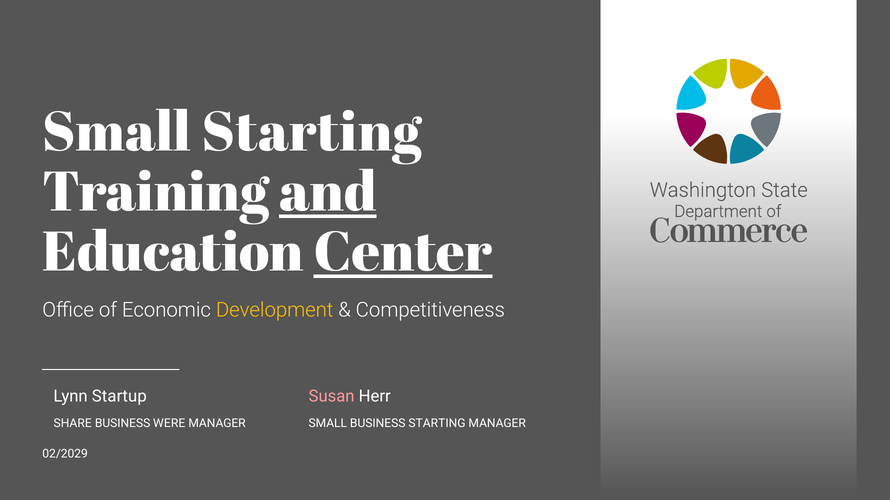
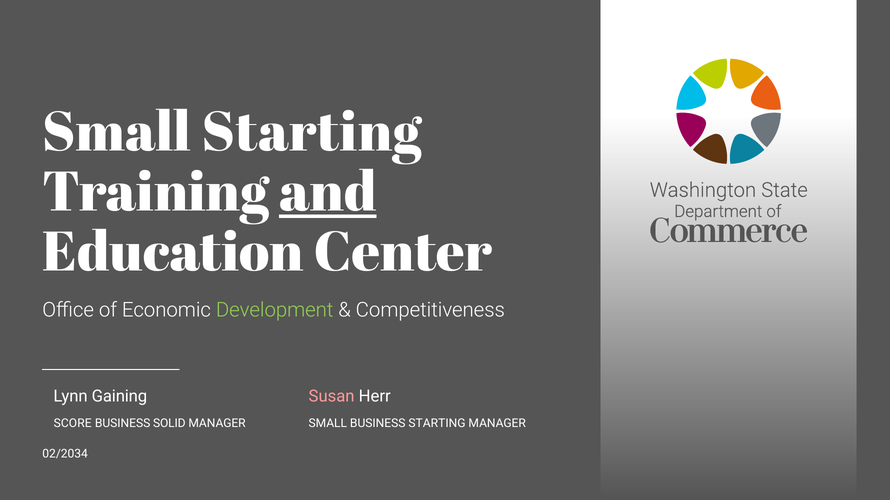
Center underline: present -> none
Development colour: yellow -> light green
Startup: Startup -> Gaining
SHARE: SHARE -> SCORE
WERE: WERE -> SOLID
02/2029: 02/2029 -> 02/2034
